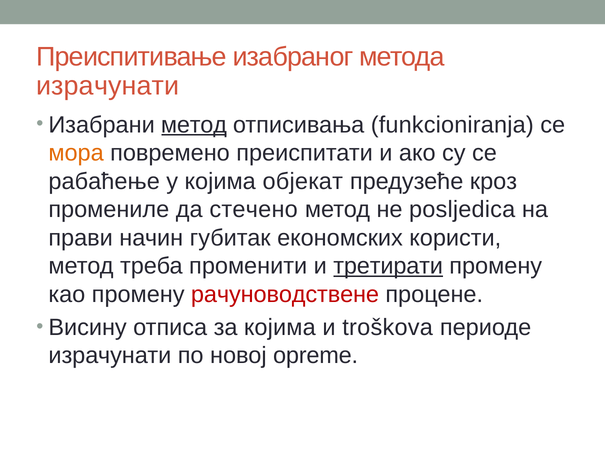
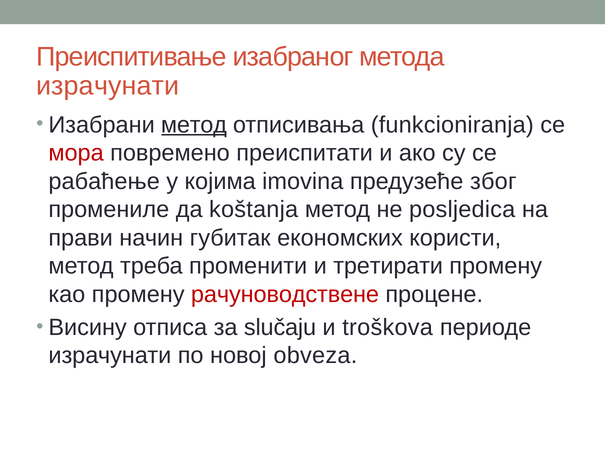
мора colour: orange -> red
објекат: објекат -> imovina
кроз: кроз -> због
стечено: стечено -> koštanja
третирати underline: present -> none
за којима: којима -> slučaju
opreme: opreme -> obveza
